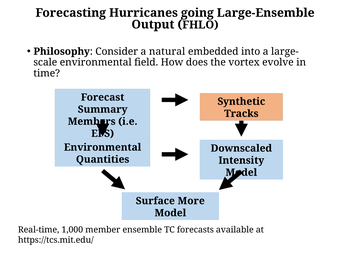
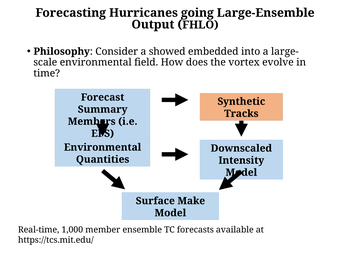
natural: natural -> showed
More: More -> Make
